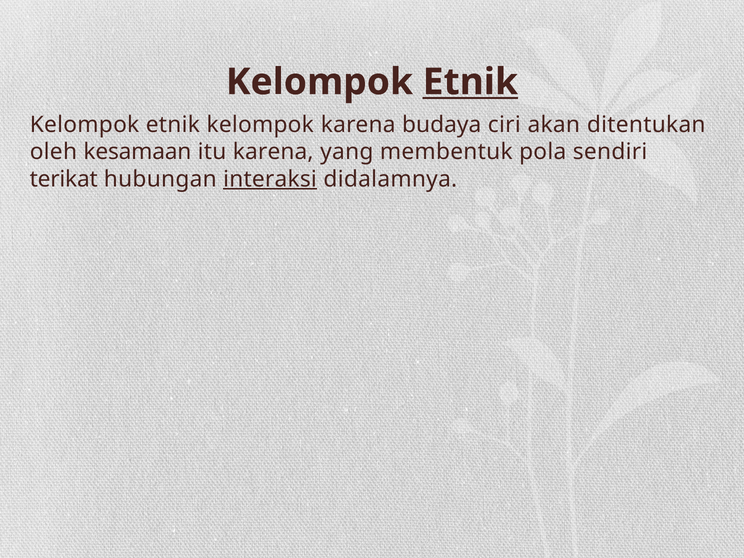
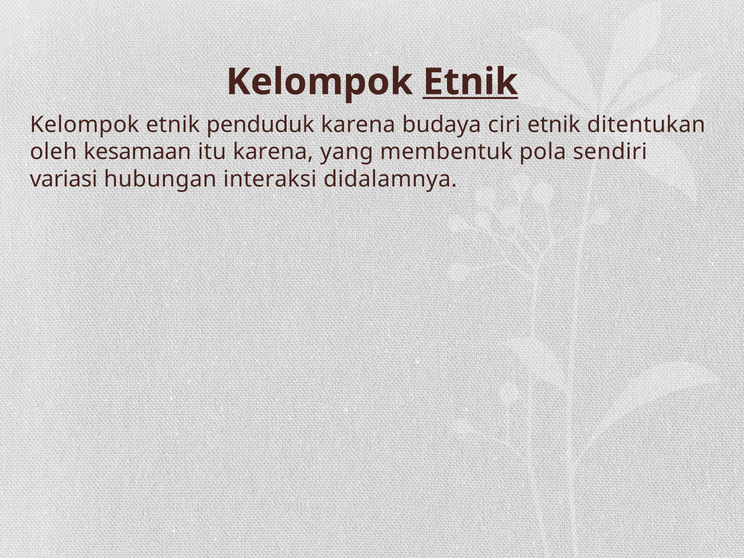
kelompok at (260, 125): kelompok -> penduduk
ciri akan: akan -> etnik
terikat: terikat -> variasi
interaksi underline: present -> none
